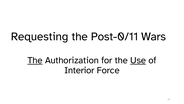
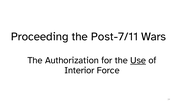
Requesting: Requesting -> Proceeding
Post-0/11: Post-0/11 -> Post-7/11
The at (35, 60) underline: present -> none
